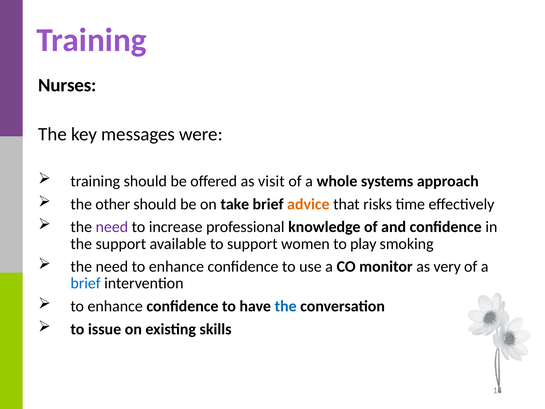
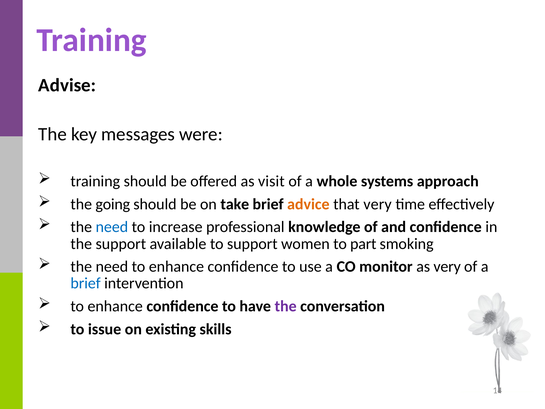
Nurses: Nurses -> Advise
other: other -> going
that risks: risks -> very
need at (112, 227) colour: purple -> blue
play: play -> part
the at (286, 306) colour: blue -> purple
